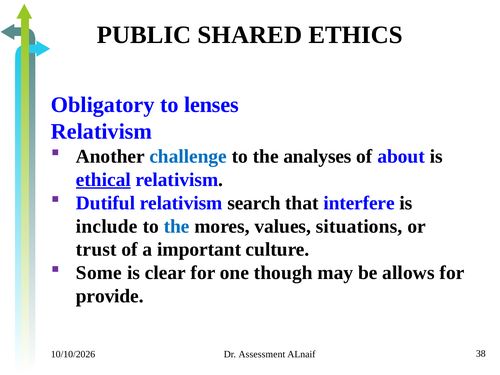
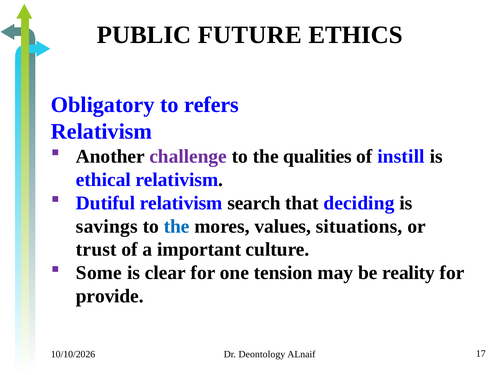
SHARED: SHARED -> FUTURE
lenses: lenses -> refers
challenge colour: blue -> purple
analyses: analyses -> qualities
about: about -> instill
ethical underline: present -> none
interfere: interfere -> deciding
include: include -> savings
though: though -> tension
allows: allows -> reality
38: 38 -> 17
Assessment: Assessment -> Deontology
